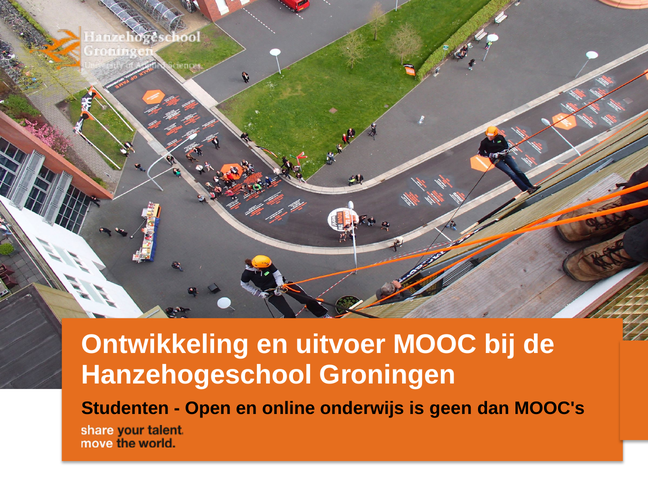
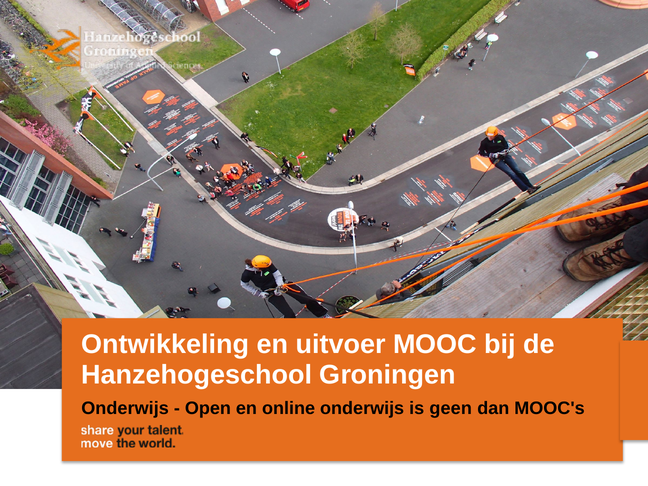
Studenten at (125, 408): Studenten -> Onderwijs
